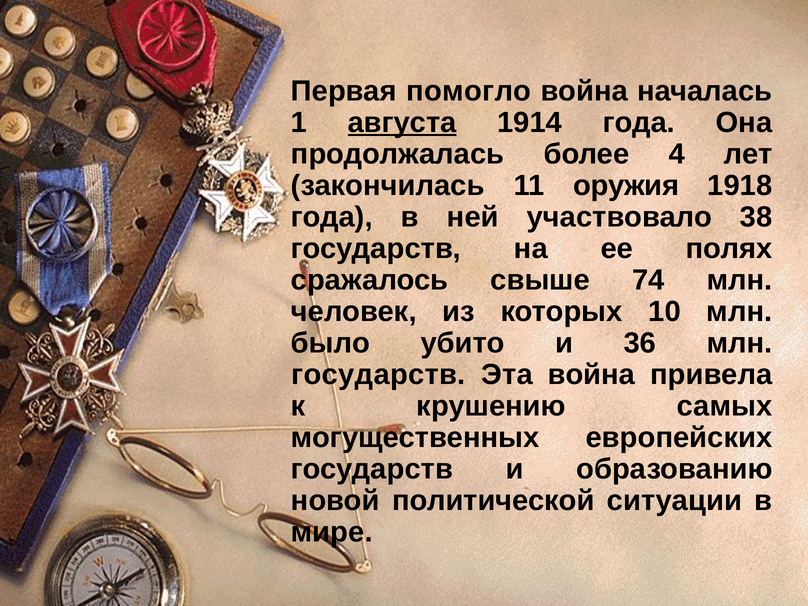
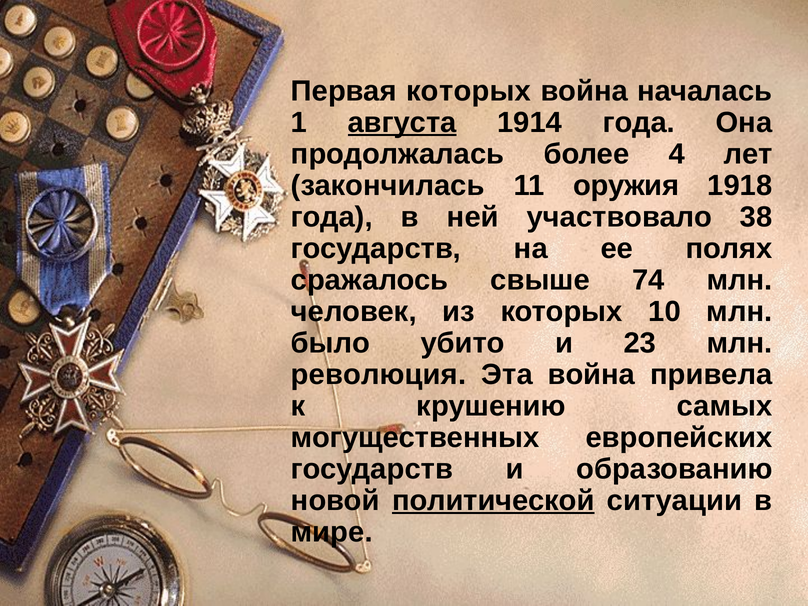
Первая помогло: помогло -> которых
36: 36 -> 23
государств at (378, 374): государств -> революция
политической underline: none -> present
